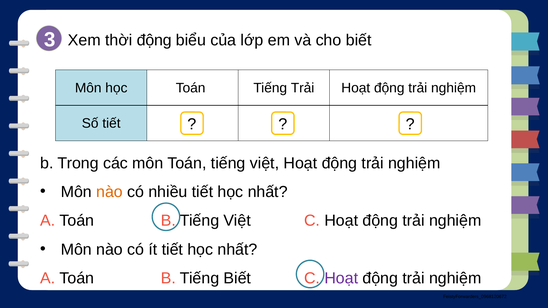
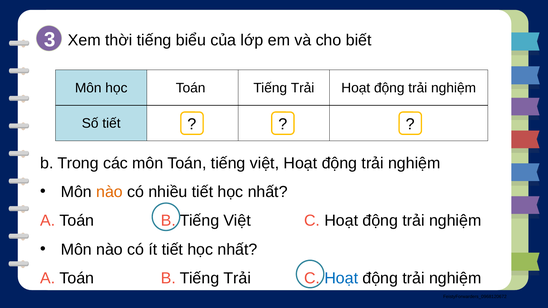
thời động: động -> tiếng
B Tiếng Biết: Biết -> Trải
Hoạt at (341, 278) colour: purple -> blue
